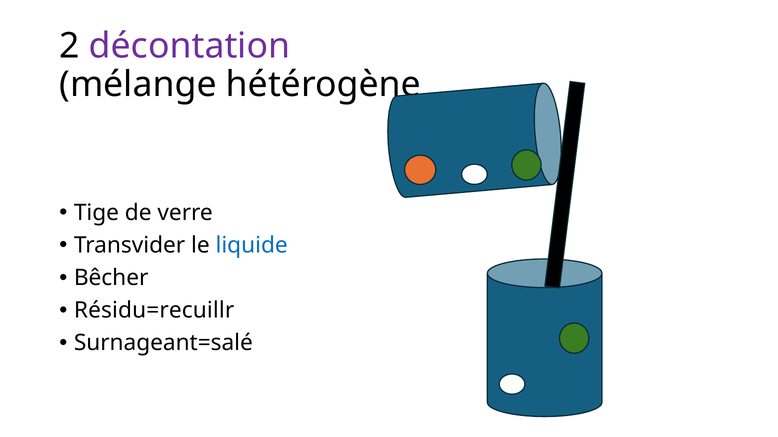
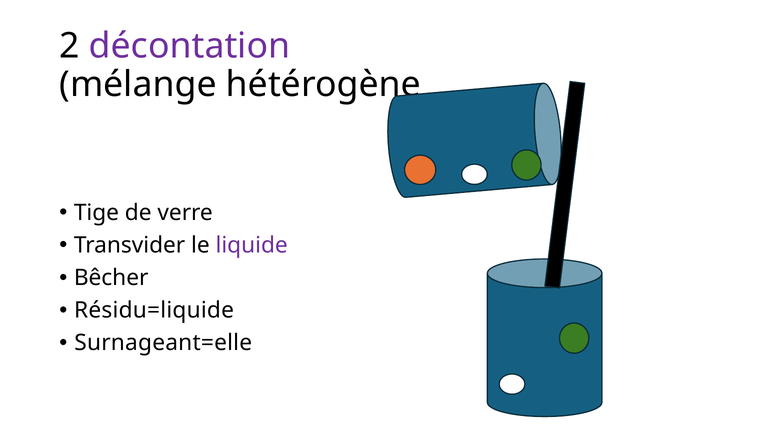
liquide colour: blue -> purple
Résidu=recuillr: Résidu=recuillr -> Résidu=liquide
Surnageant=salé: Surnageant=salé -> Surnageant=elle
